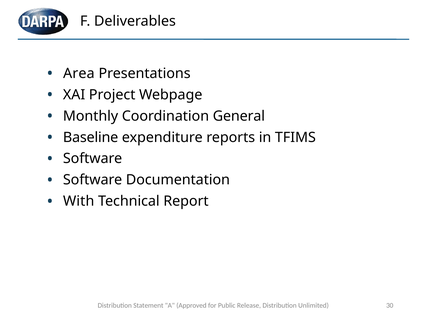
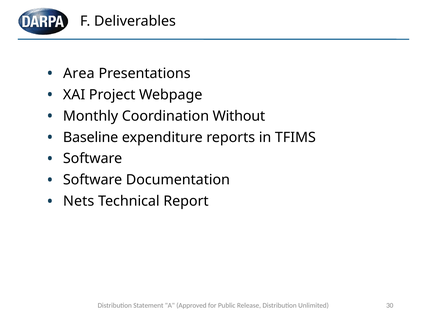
General: General -> Without
With: With -> Nets
